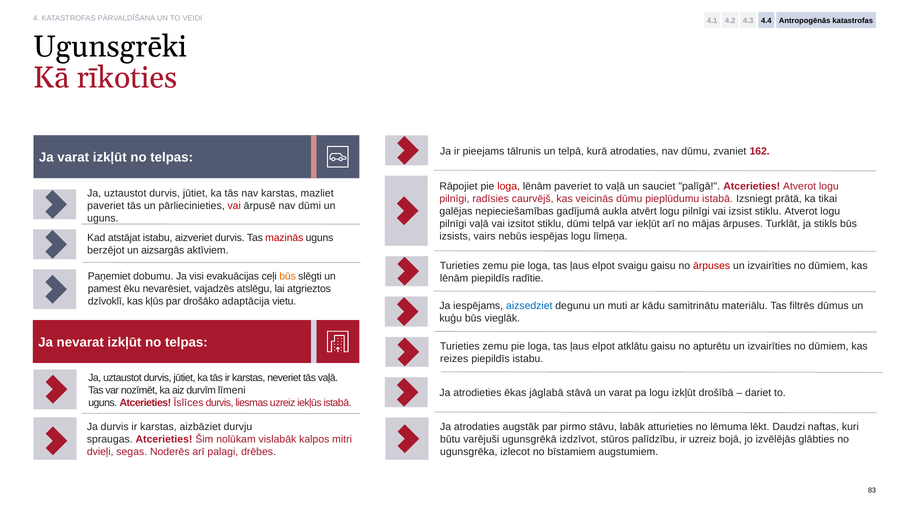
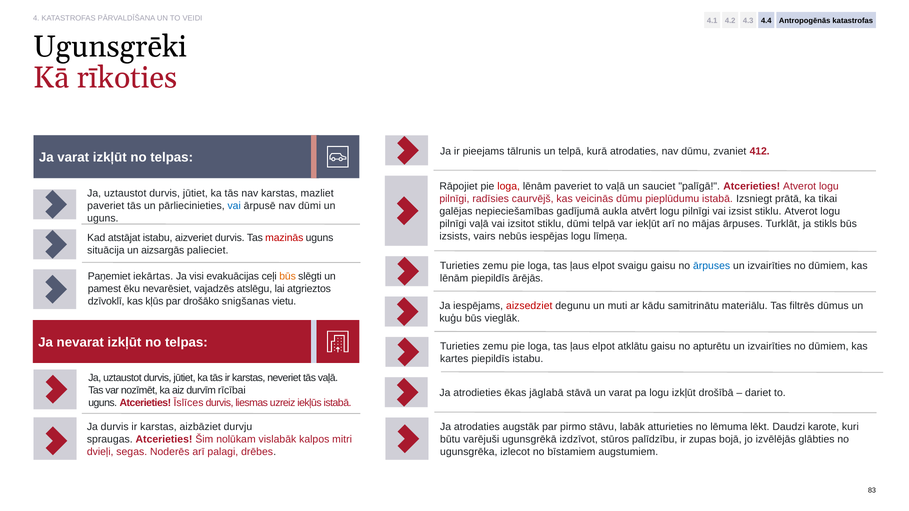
162: 162 -> 412
vai at (234, 206) colour: red -> blue
berzējot: berzējot -> situācija
aktīviem: aktīviem -> palieciet
ārpuses at (712, 266) colour: red -> blue
dobumu: dobumu -> iekārtas
radītie: radītie -> ārējās
adaptācija: adaptācija -> snigšanas
aizsedziet colour: blue -> red
reizes: reizes -> kartes
līmeni: līmeni -> rīcībai
naftas: naftas -> karote
ir uzreiz: uzreiz -> zupas
